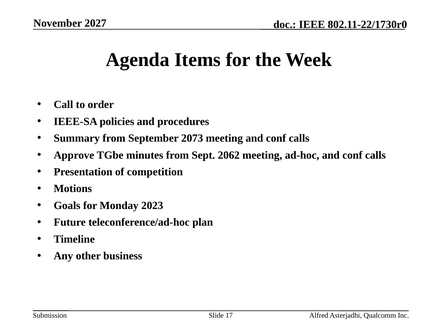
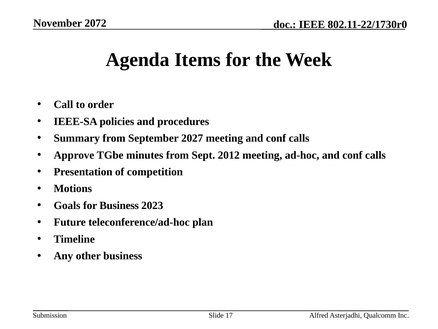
2027: 2027 -> 2072
2073: 2073 -> 2027
2062: 2062 -> 2012
for Monday: Monday -> Business
